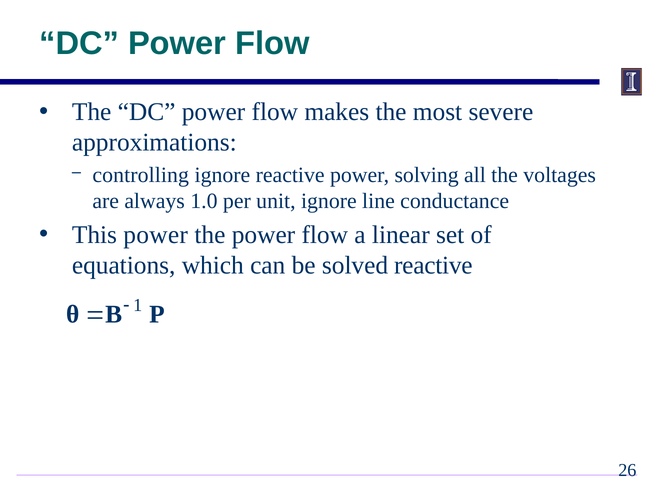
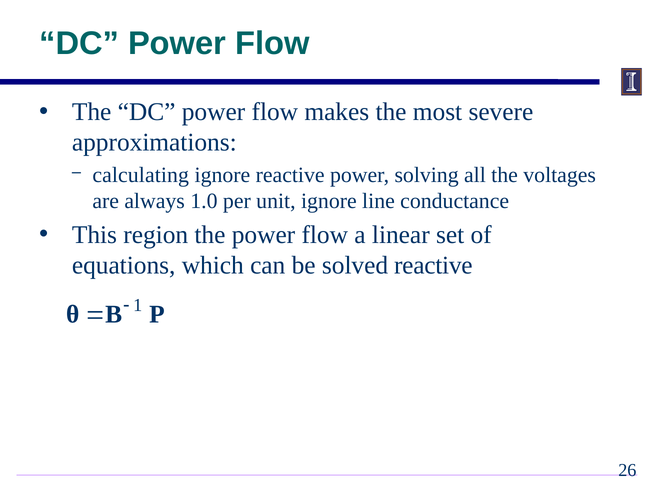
controlling: controlling -> calculating
This power: power -> region
